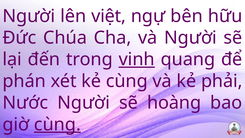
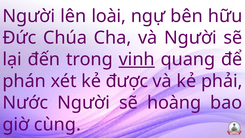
việt: việt -> loài
kẻ cùng: cùng -> được
cùng at (57, 124) underline: present -> none
